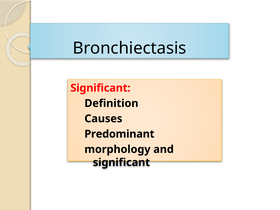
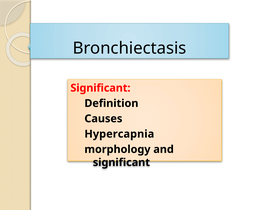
Predominant: Predominant -> Hypercapnia
